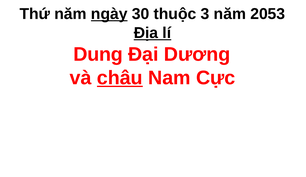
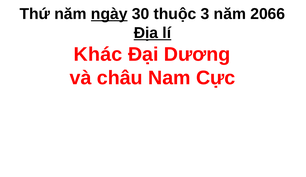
2053: 2053 -> 2066
Dung: Dung -> Khác
châu underline: present -> none
